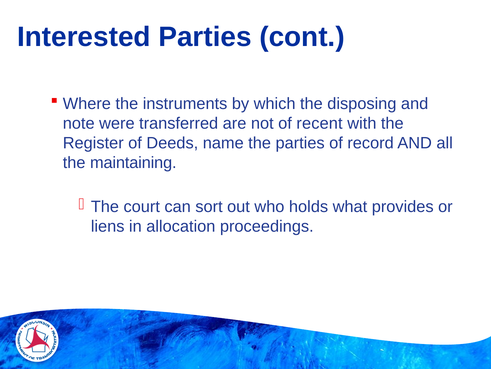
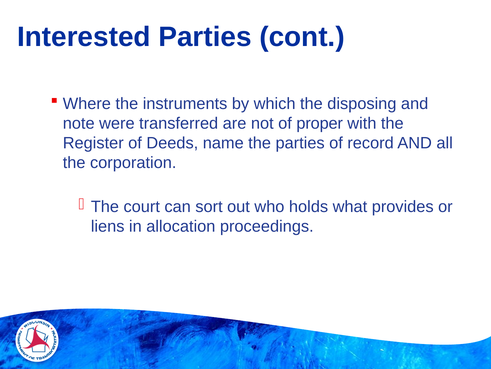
recent: recent -> proper
maintaining: maintaining -> corporation
